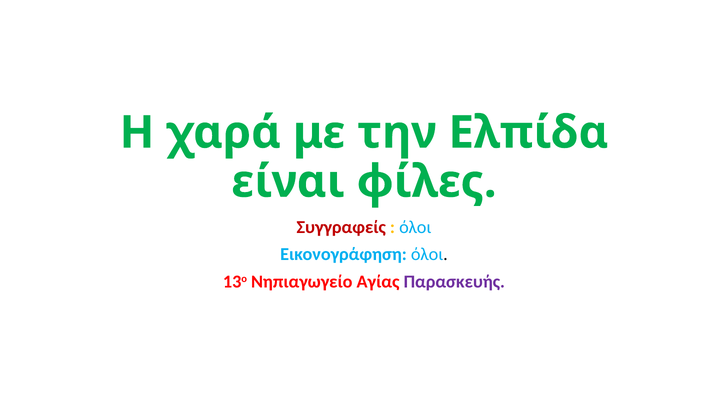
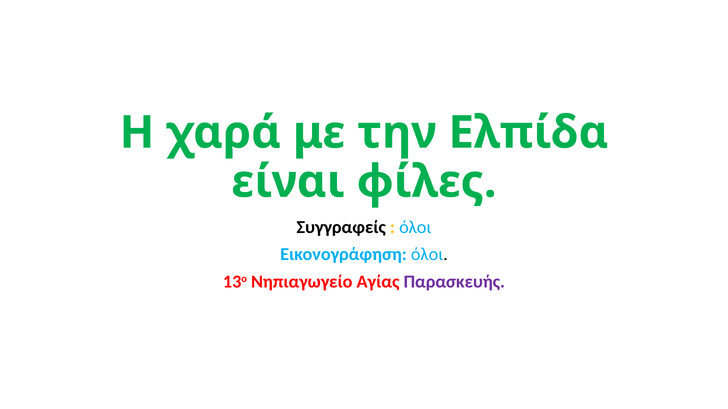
Συγγραφείς colour: red -> black
